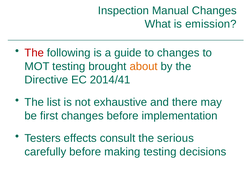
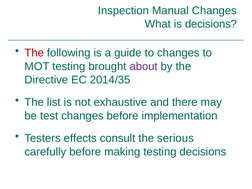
is emission: emission -> decisions
about colour: orange -> purple
2014/41: 2014/41 -> 2014/35
first: first -> test
